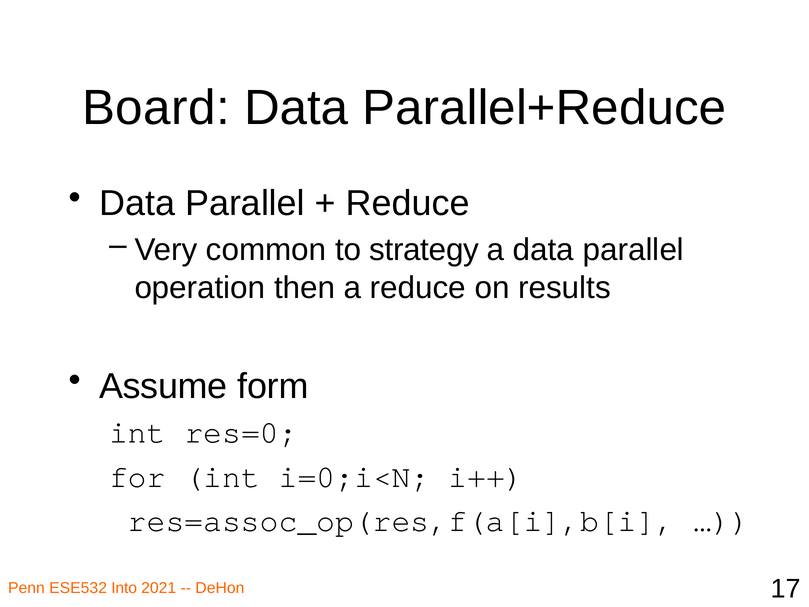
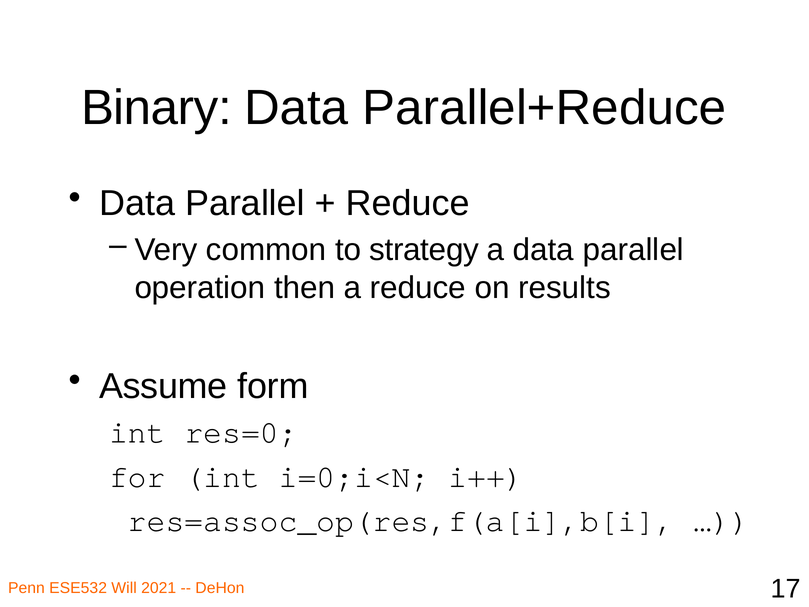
Board: Board -> Binary
Into: Into -> Will
